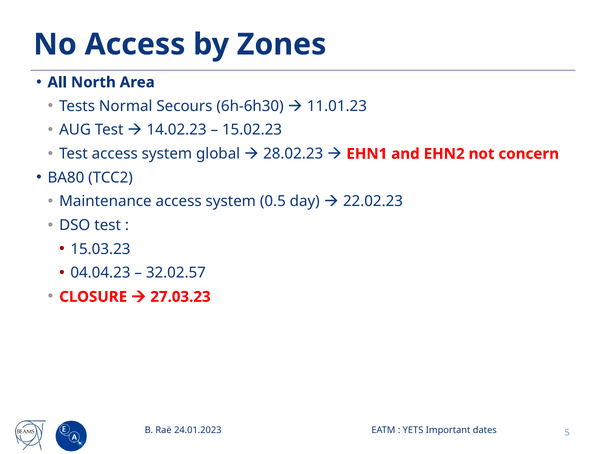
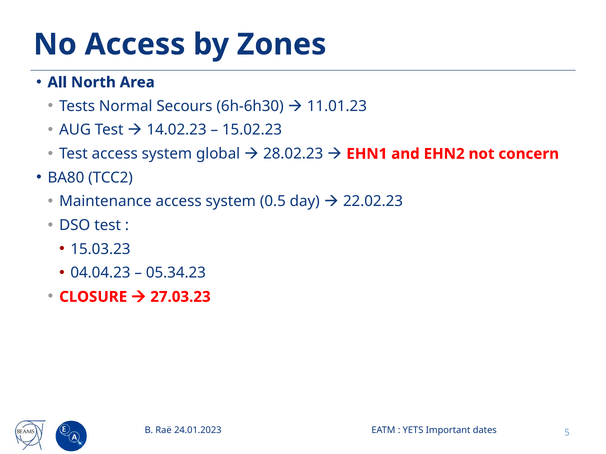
32.02.57: 32.02.57 -> 05.34.23
